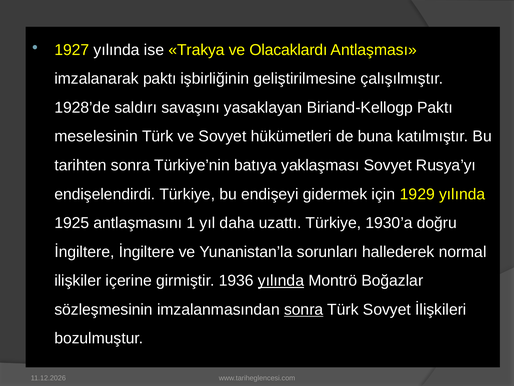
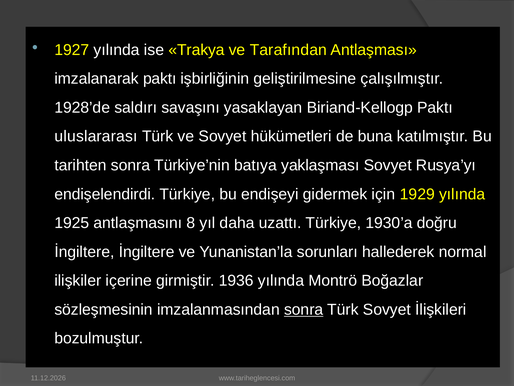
Olacaklardı: Olacaklardı -> Tarafından
meselesinin: meselesinin -> uluslararası
1: 1 -> 8
yılında at (281, 280) underline: present -> none
